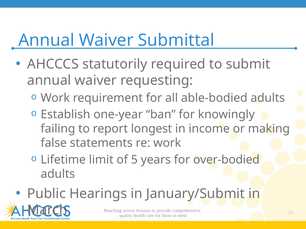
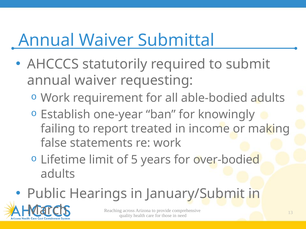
longest: longest -> treated
